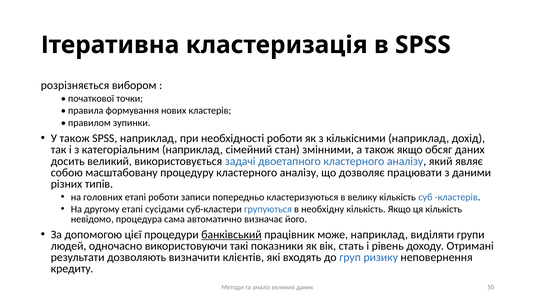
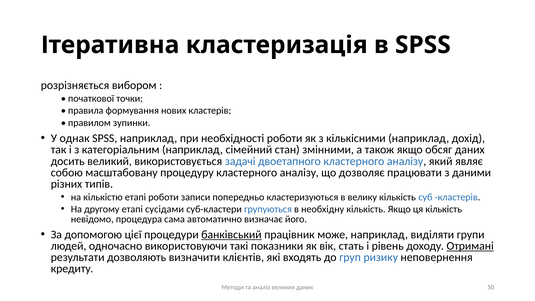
У також: також -> однак
головних: головних -> кількістю
Отримані underline: none -> present
